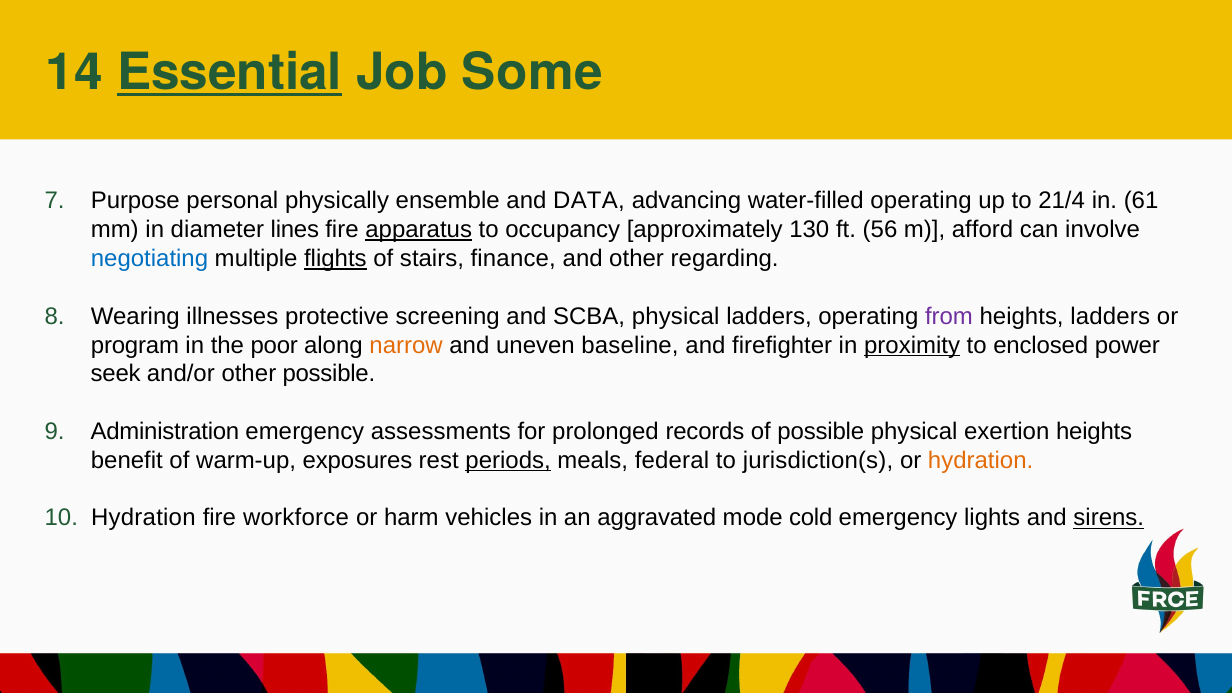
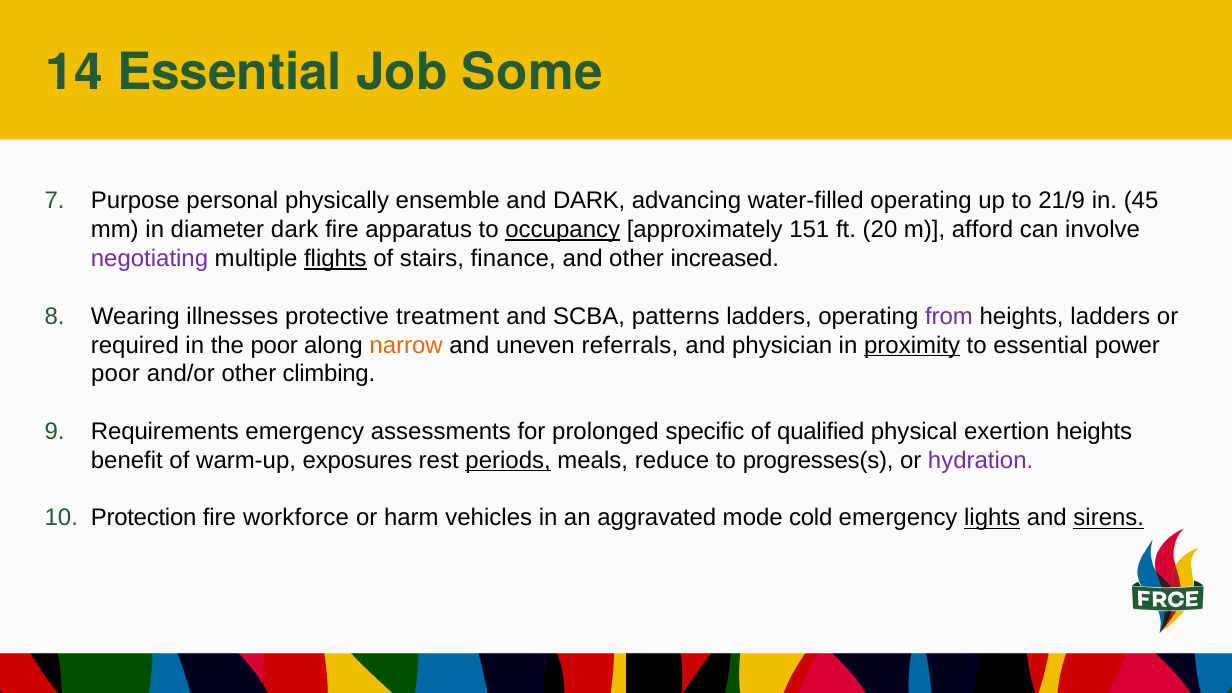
Essential at (230, 72) underline: present -> none
and DATA: DATA -> DARK
21/4: 21/4 -> 21/9
61: 61 -> 45
diameter lines: lines -> dark
apparatus underline: present -> none
occupancy underline: none -> present
130: 130 -> 151
56: 56 -> 20
negotiating colour: blue -> purple
regarding: regarding -> increased
screening: screening -> treatment
SCBA physical: physical -> patterns
program: program -> required
baseline: baseline -> referrals
firefighter: firefighter -> physician
to enclosed: enclosed -> essential
seek at (116, 374): seek -> poor
other possible: possible -> climbing
Administration: Administration -> Requirements
records: records -> specific
of possible: possible -> qualified
federal: federal -> reduce
jurisdiction(s: jurisdiction(s -> progresses(s
hydration at (981, 460) colour: orange -> purple
Hydration at (143, 518): Hydration -> Protection
lights underline: none -> present
